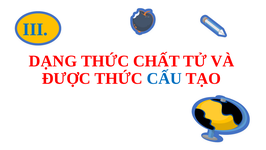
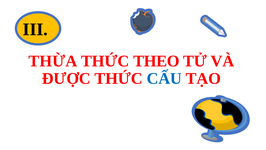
III colour: blue -> black
DẠNG: DẠNG -> THỪA
CHẤT: CHẤT -> THEO
